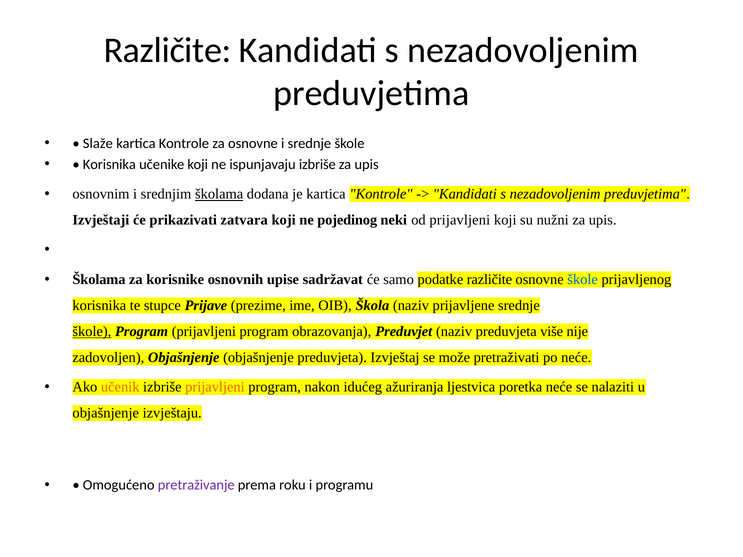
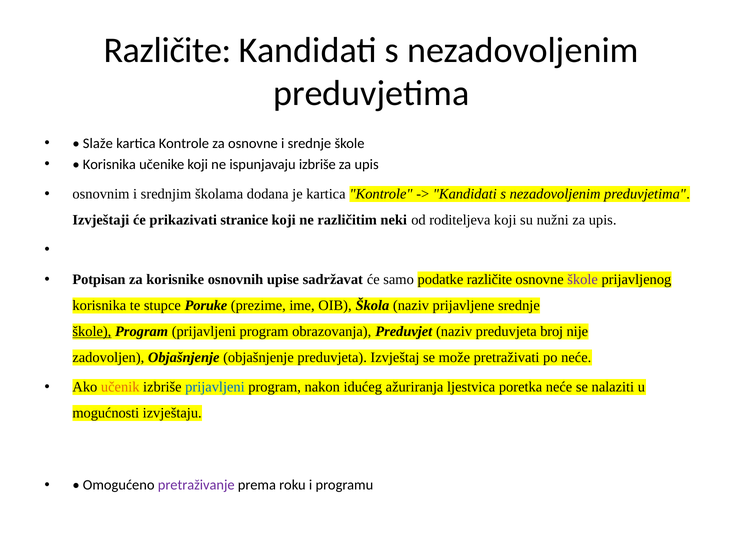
školama at (219, 194) underline: present -> none
zatvara: zatvara -> stranice
pojedinog: pojedinog -> različitim
od prijavljeni: prijavljeni -> roditeljeva
Školama at (99, 280): Školama -> Potpisan
škole at (583, 280) colour: blue -> purple
Prijave: Prijave -> Poruke
više: više -> broj
prijavljeni at (215, 387) colour: orange -> blue
objašnjenje at (106, 413): objašnjenje -> mogućnosti
